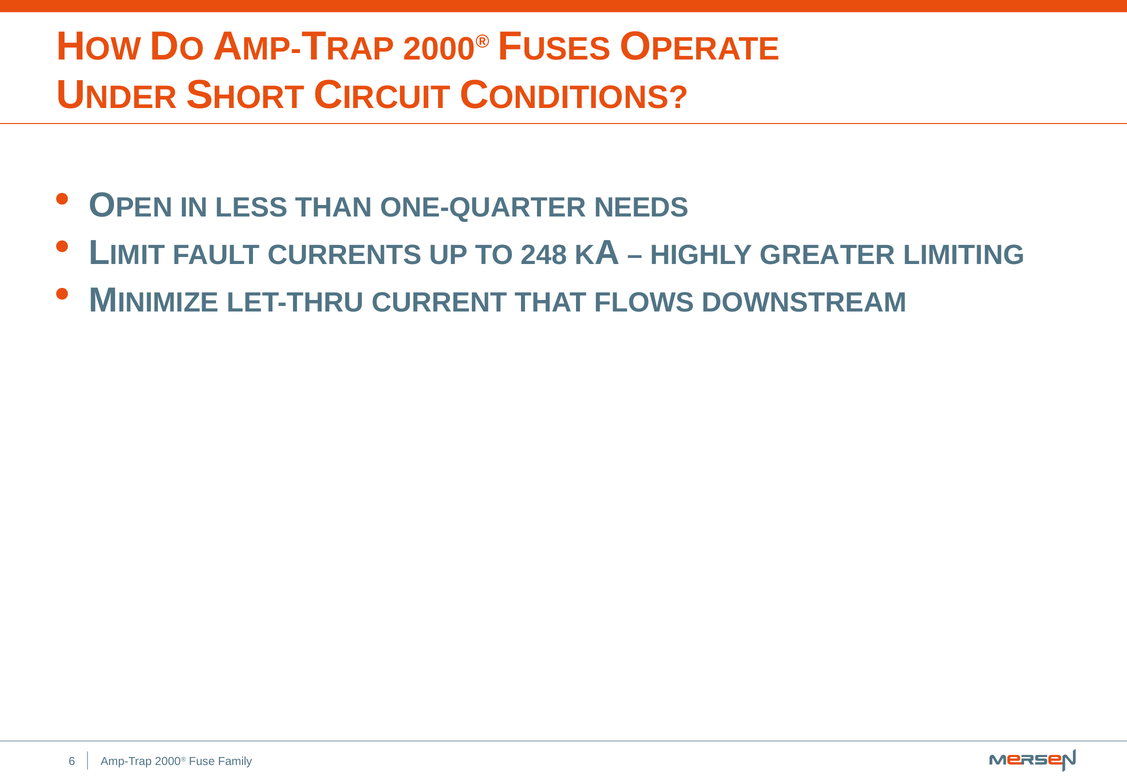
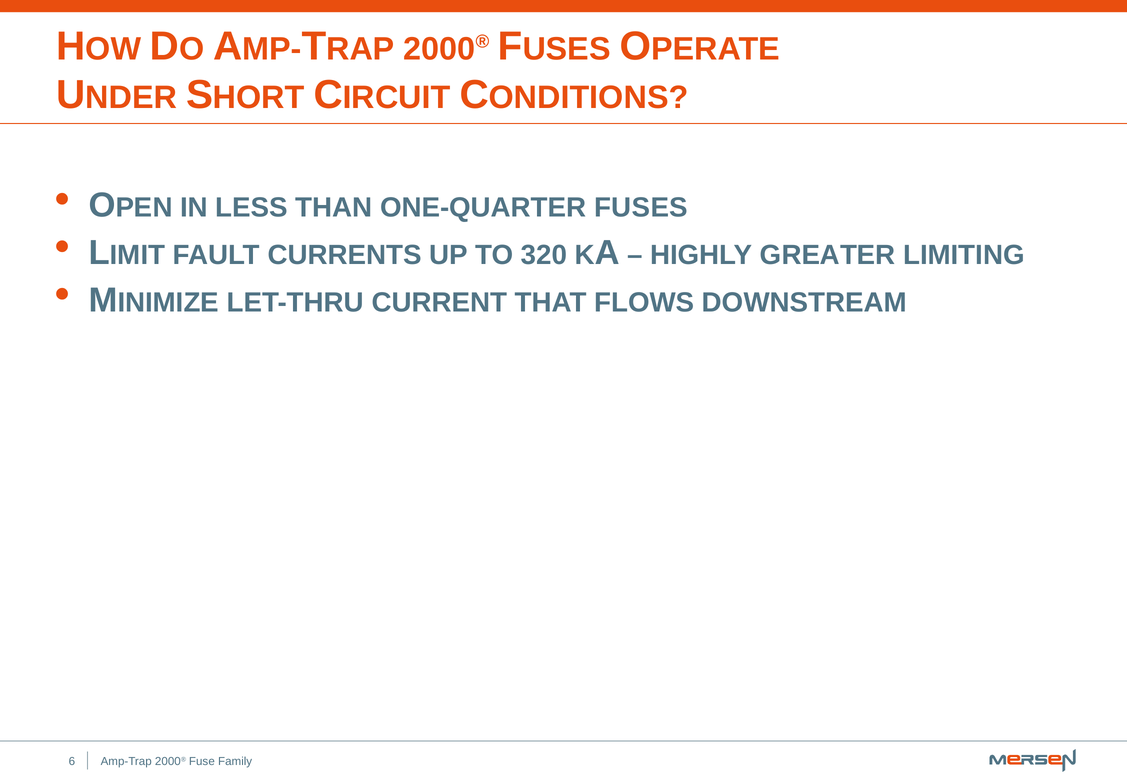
NEEDS: NEEDS -> FUSES
248: 248 -> 320
